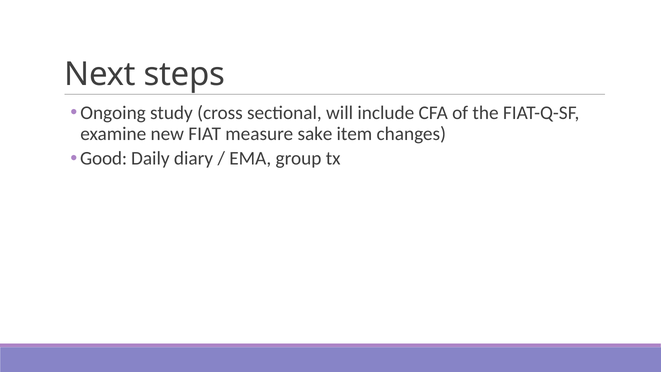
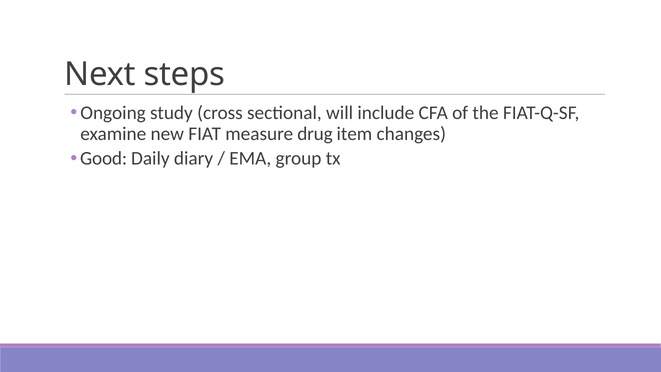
sake: sake -> drug
